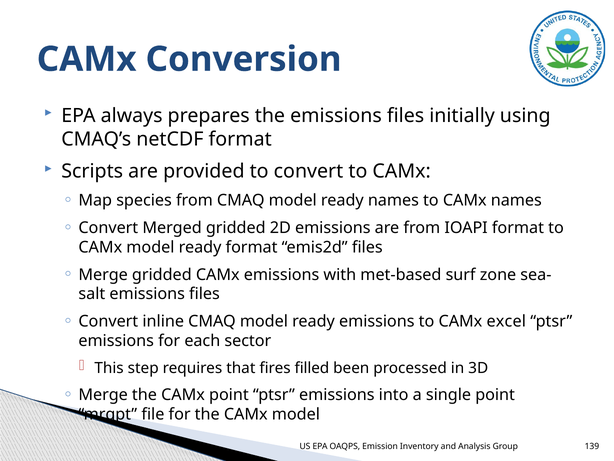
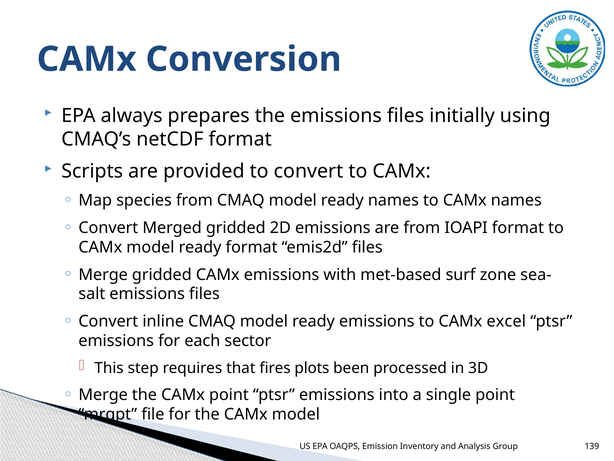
filled: filled -> plots
